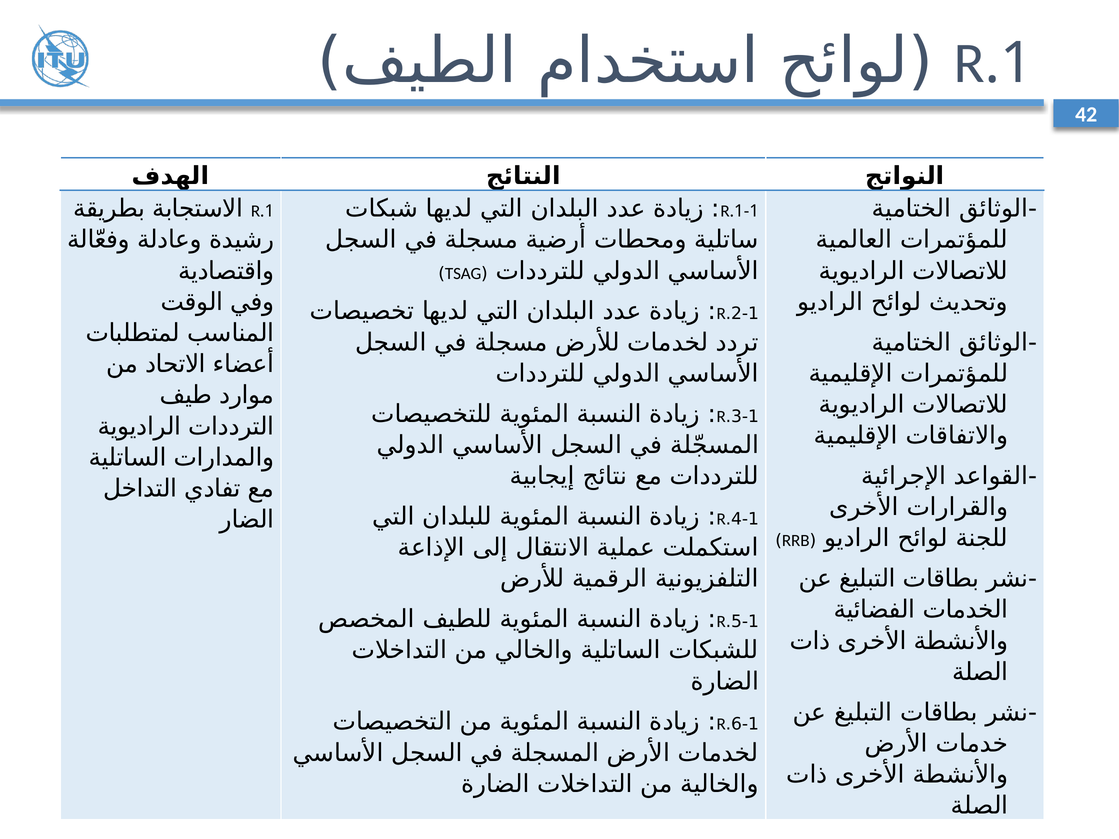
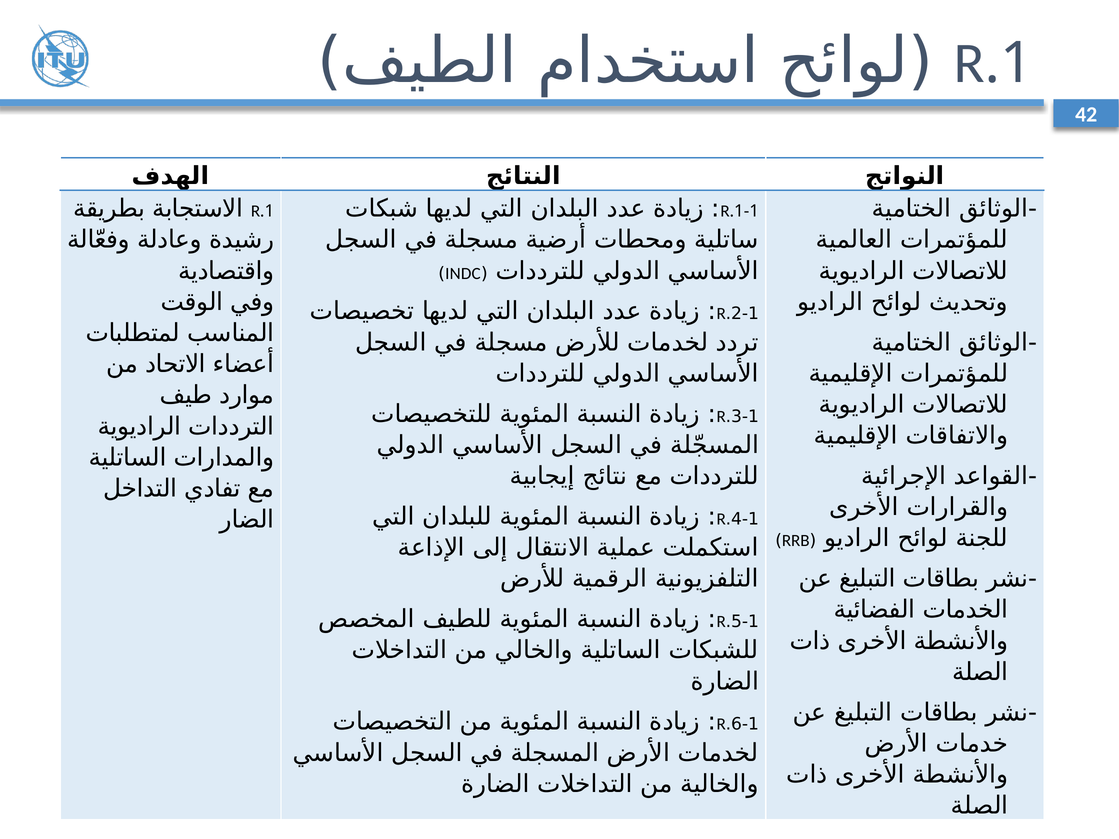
TSAG: TSAG -> INDC
